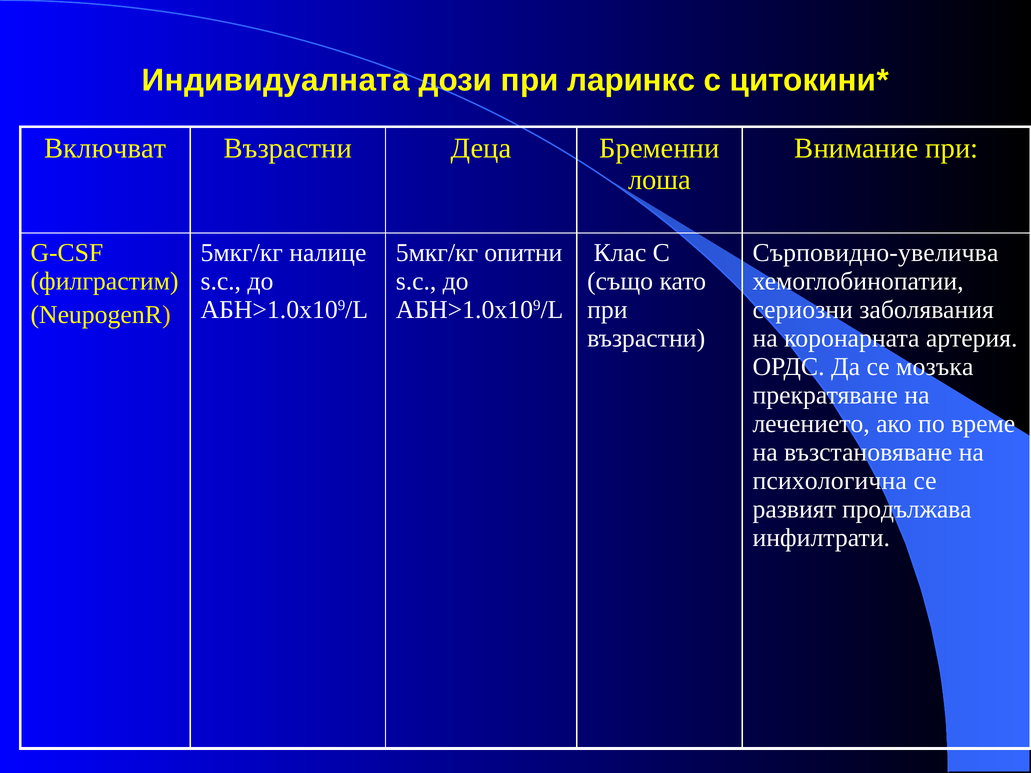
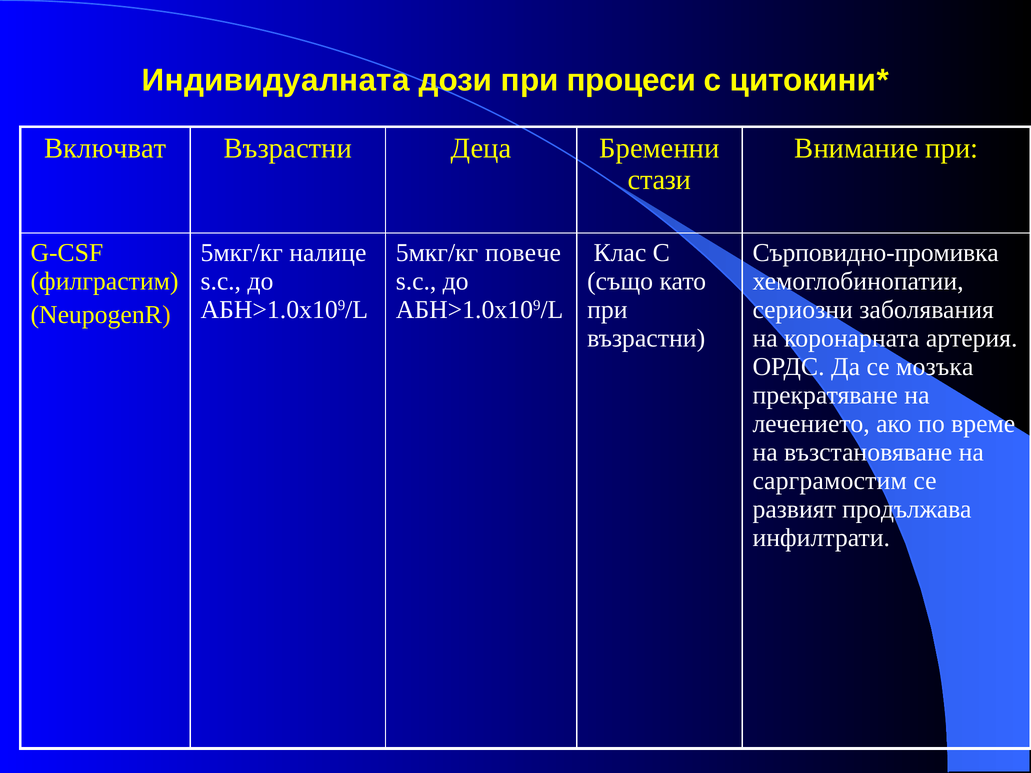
ларинкс: ларинкс -> процеси
лоша: лоша -> стази
опитни: опитни -> повече
Сърповидно-увеличва: Сърповидно-увеличва -> Сърповидно-промивка
психологична: психологична -> сарграмостим
